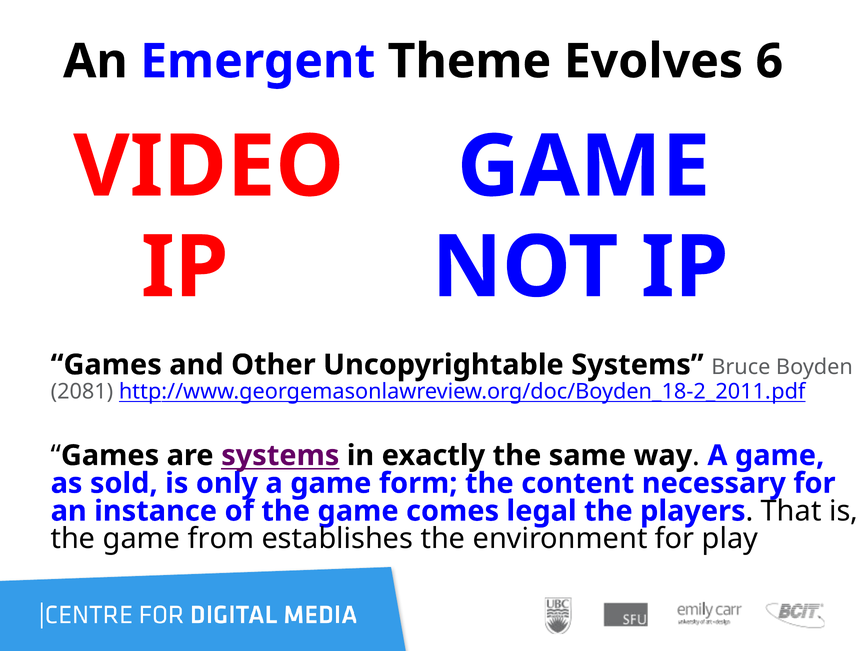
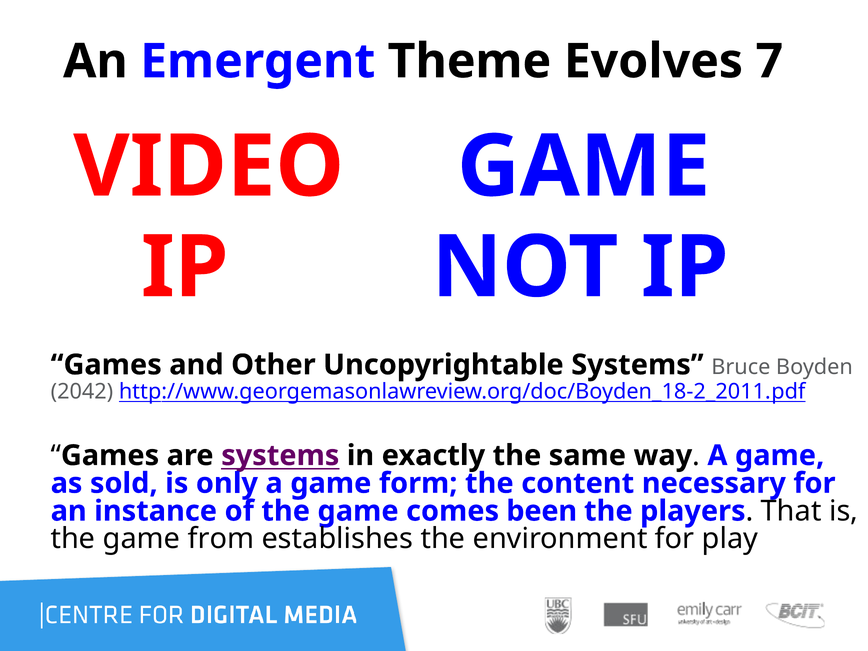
6: 6 -> 7
2081: 2081 -> 2042
legal: legal -> been
